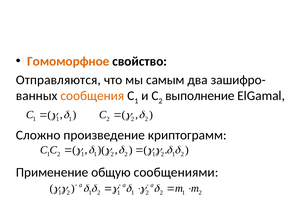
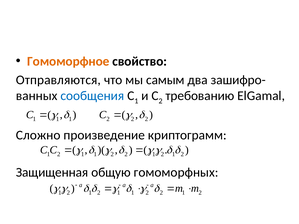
сообщения colour: orange -> blue
выполнение: выполнение -> требованию
Применение: Применение -> Защищенная
сообщениями: сообщениями -> гомоморфных
